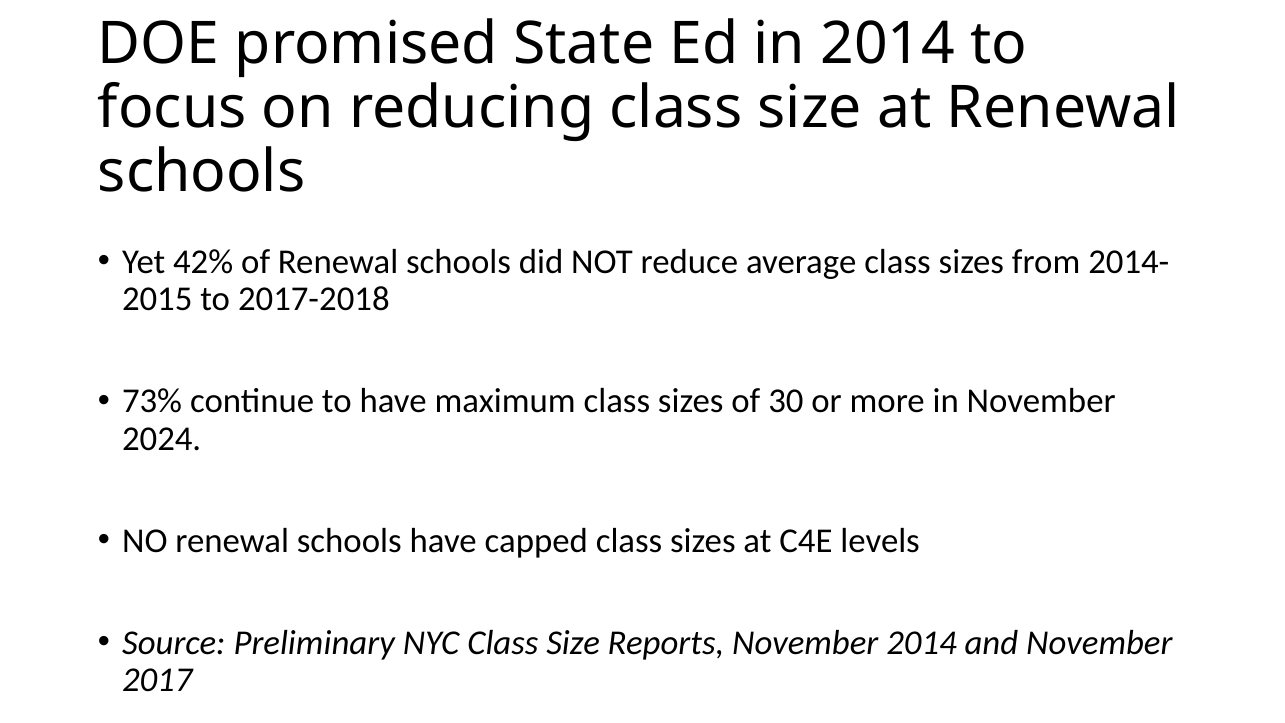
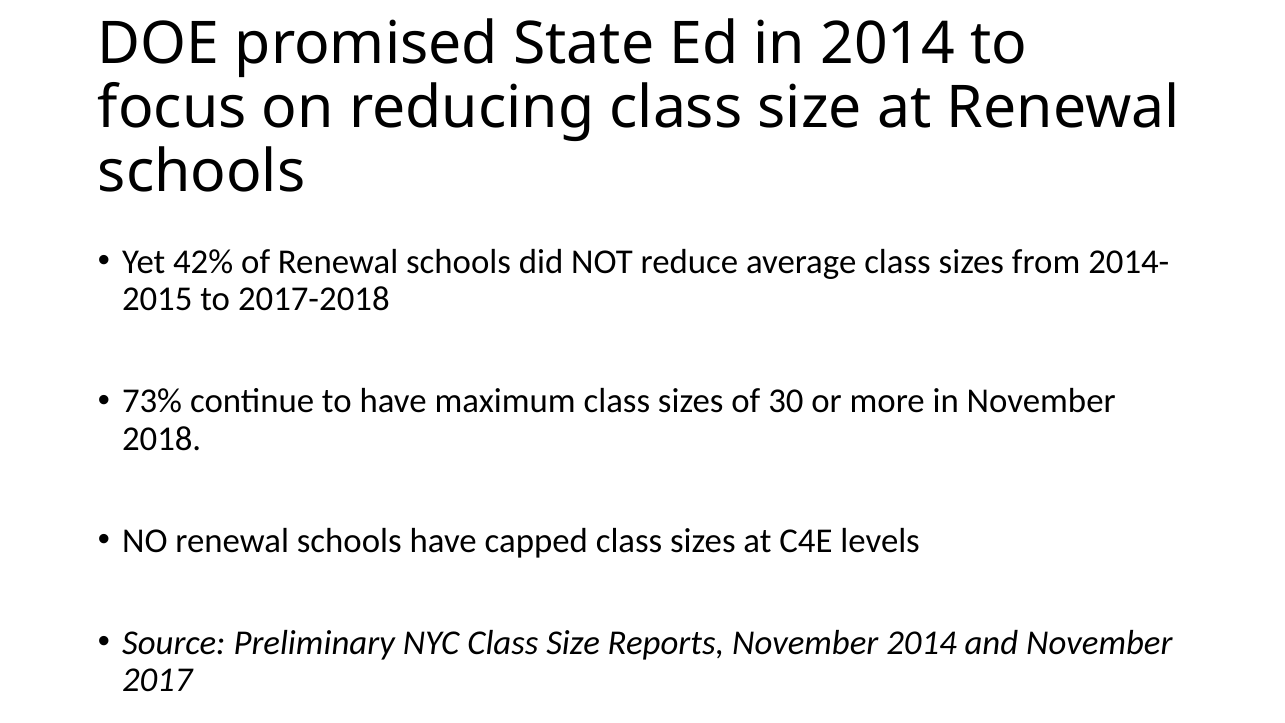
2024: 2024 -> 2018
